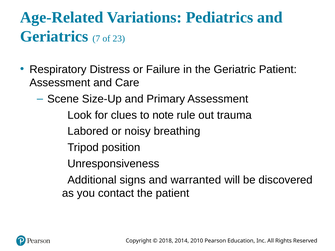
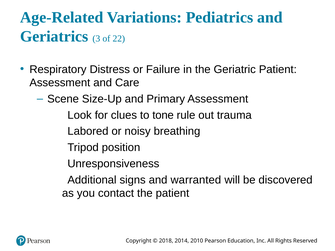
7: 7 -> 3
23: 23 -> 22
note: note -> tone
